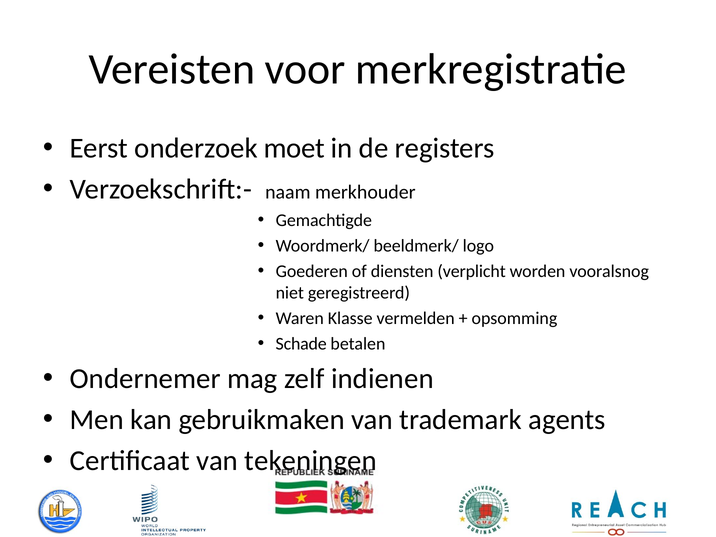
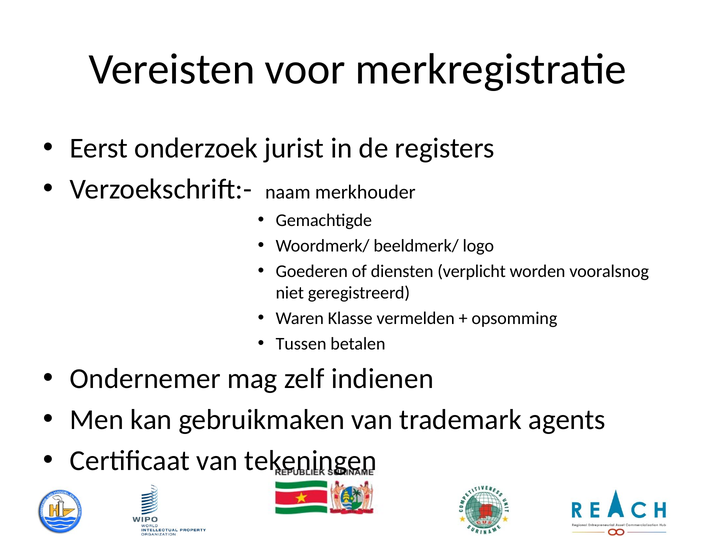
moet: moet -> jurist
Schade: Schade -> Tussen
